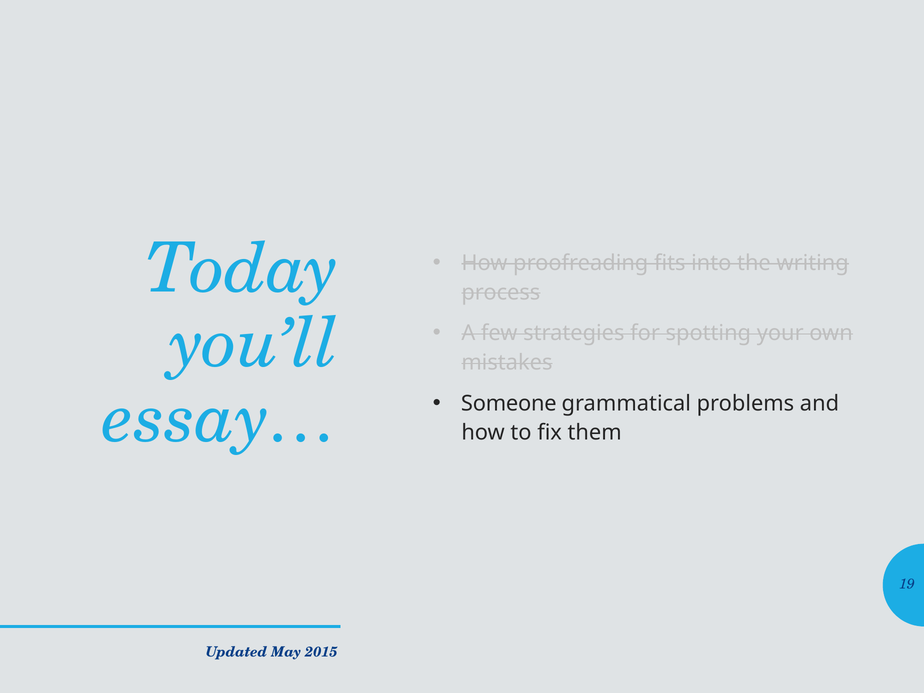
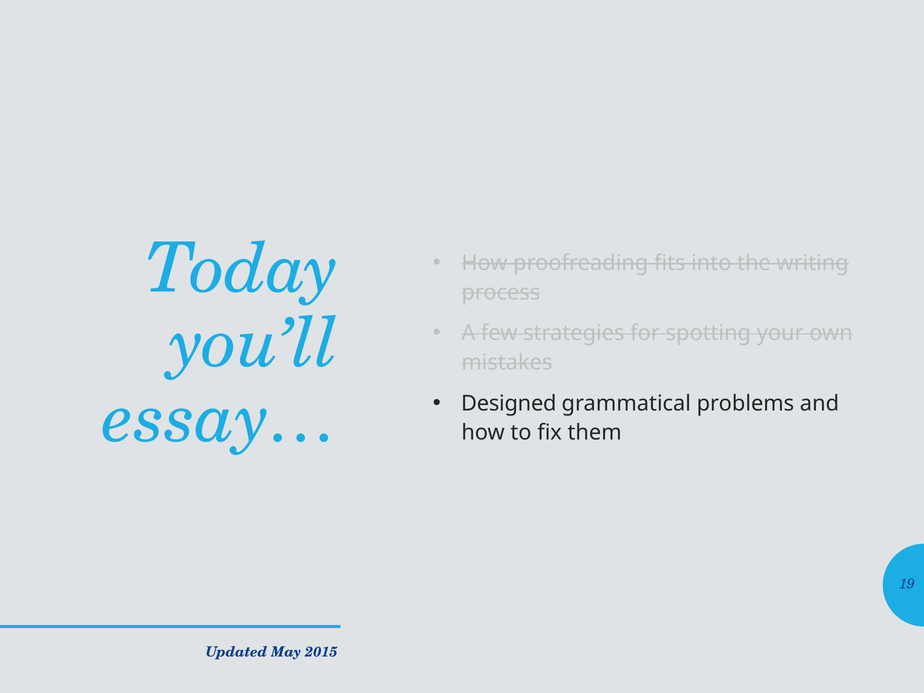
Someone: Someone -> Designed
